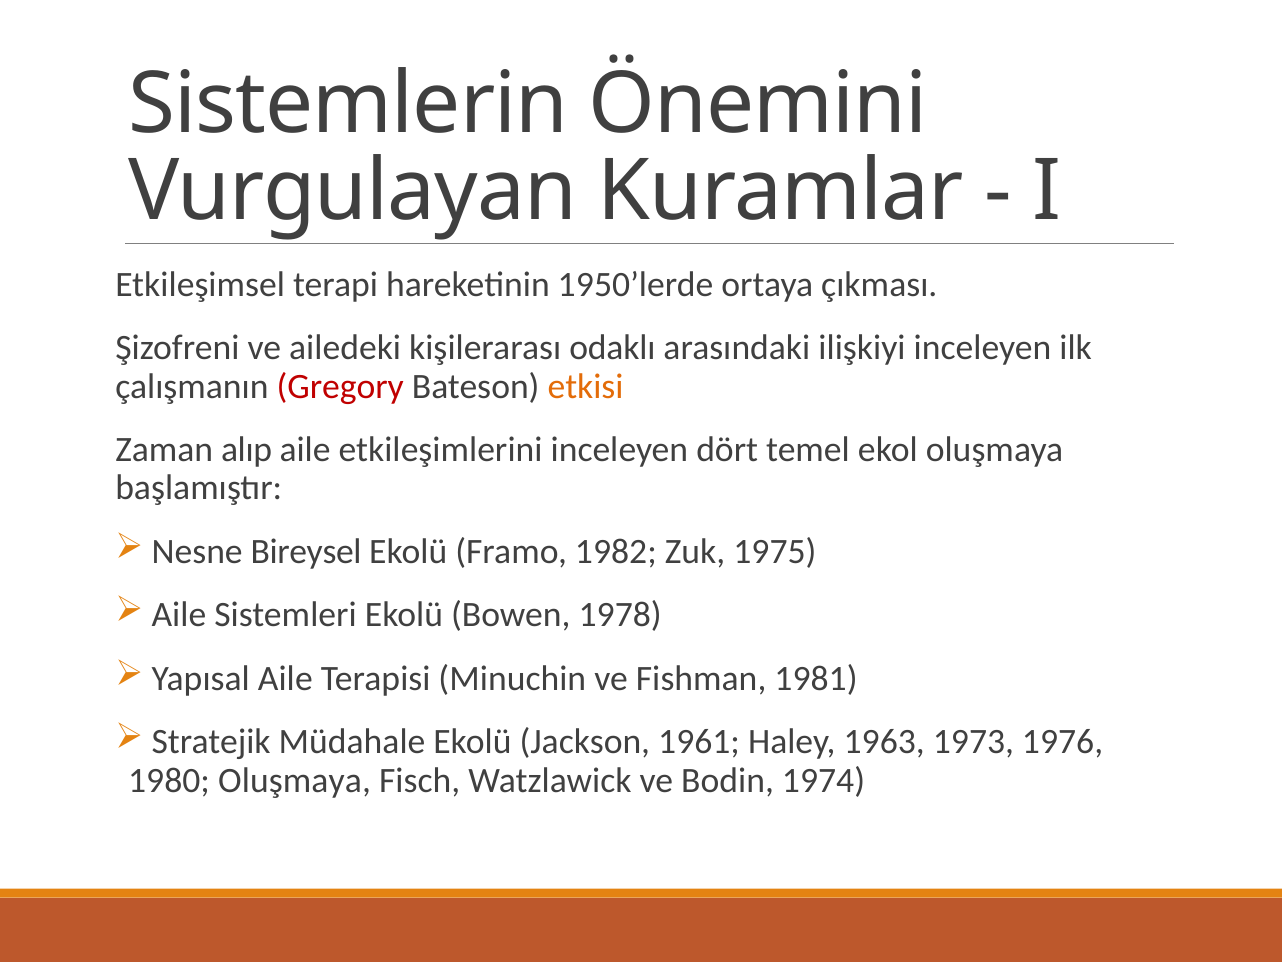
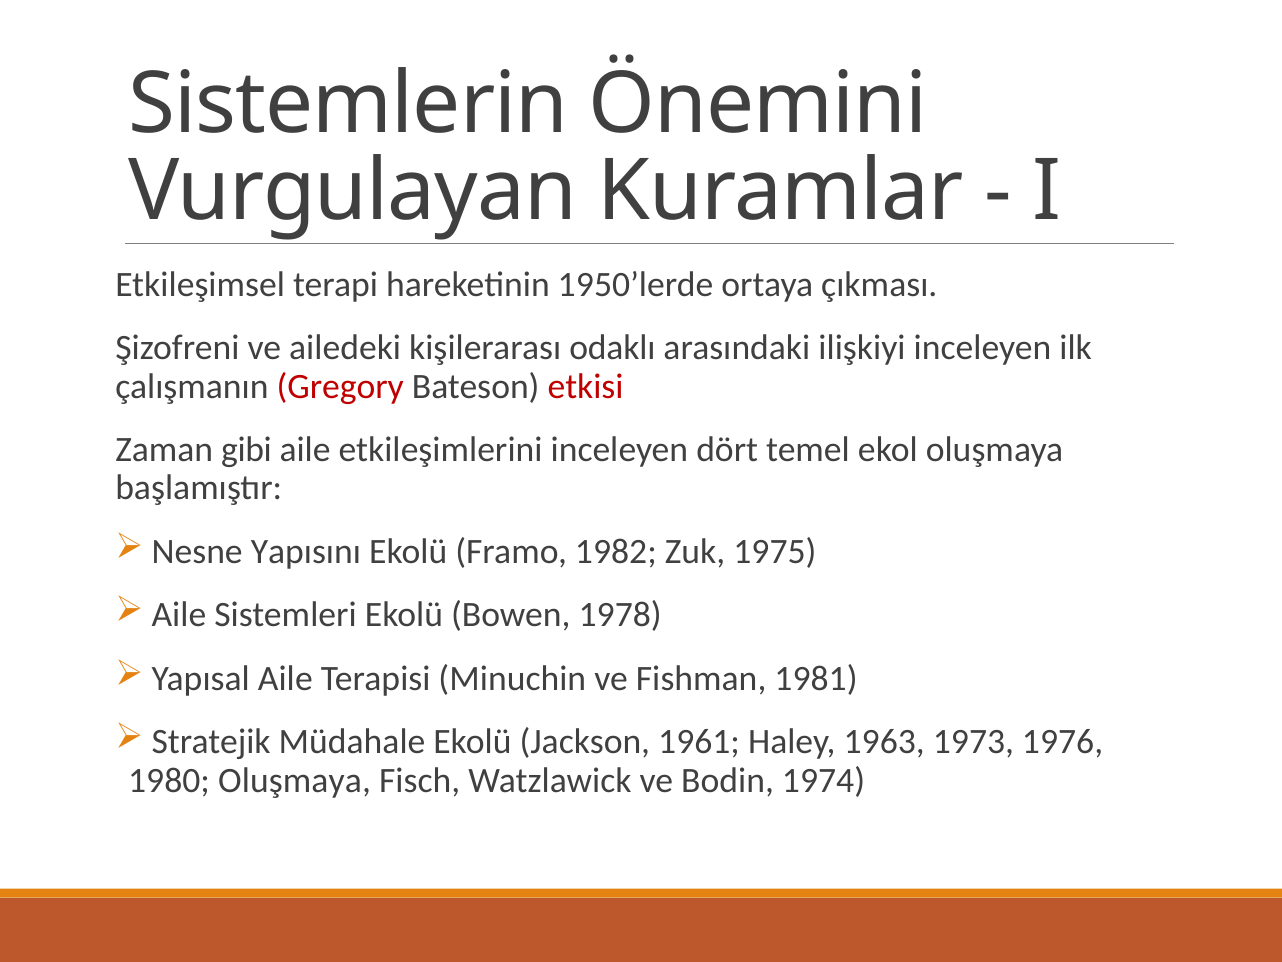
etkisi colour: orange -> red
alıp: alıp -> gibi
Bireysel: Bireysel -> Yapısını
